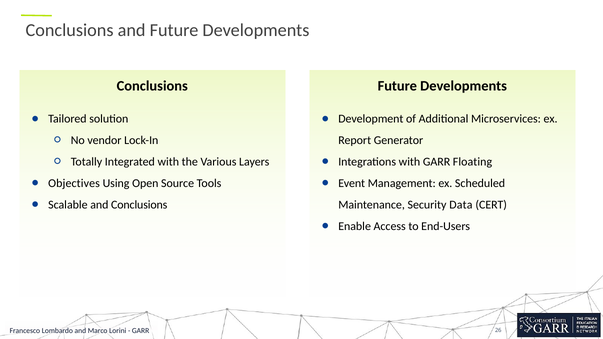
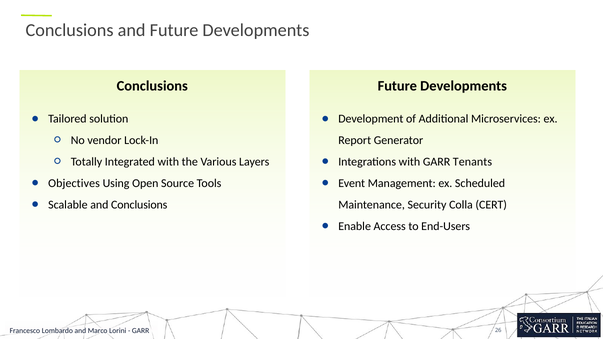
Floating: Floating -> Tenants
Data: Data -> Colla
